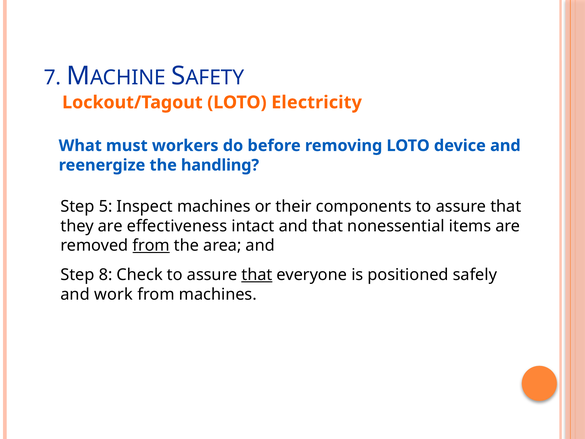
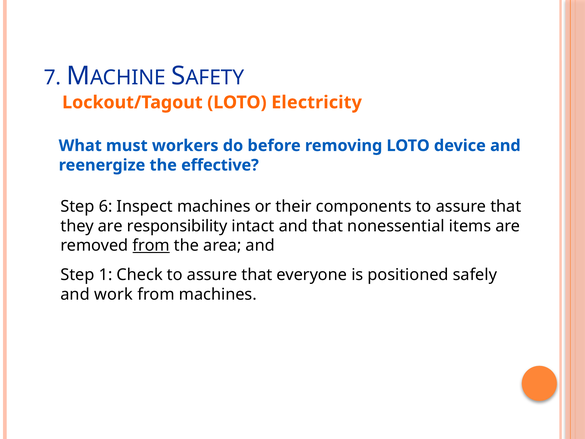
handling: handling -> effective
5: 5 -> 6
effectiveness: effectiveness -> responsibility
8: 8 -> 1
that at (257, 275) underline: present -> none
